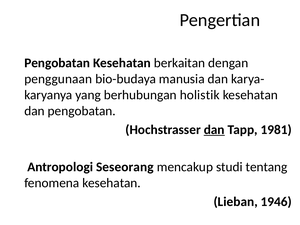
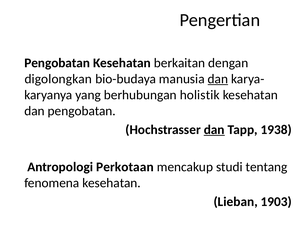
penggunaan: penggunaan -> digolongkan
dan at (218, 79) underline: none -> present
1981: 1981 -> 1938
Seseorang: Seseorang -> Perkotaan
1946: 1946 -> 1903
